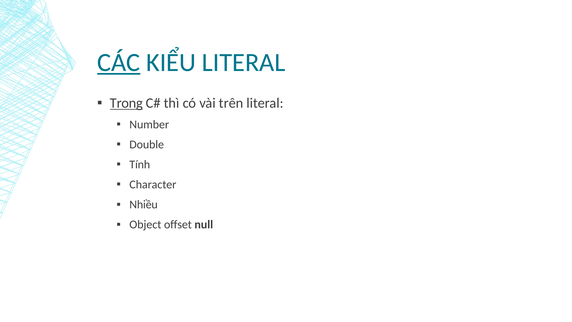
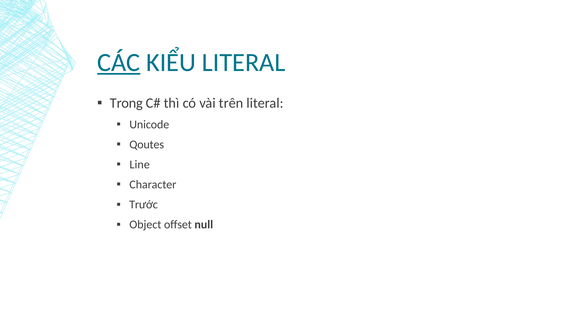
Trong underline: present -> none
Number: Number -> Unicode
Double: Double -> Qoutes
Tính: Tính -> Line
Nhiều: Nhiều -> Trước
